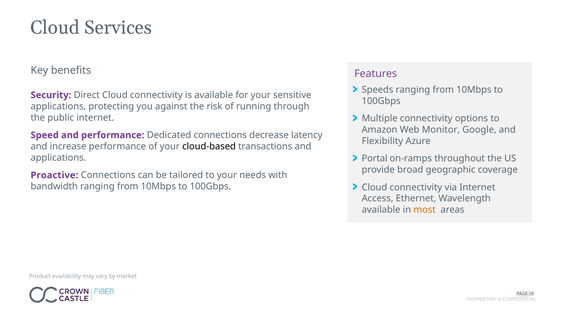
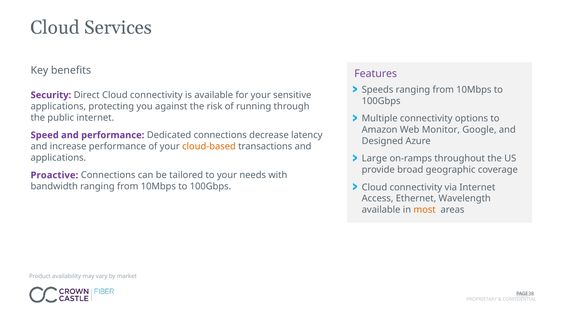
Flexibility: Flexibility -> Designed
cloud-based colour: black -> orange
Portal: Portal -> Large
